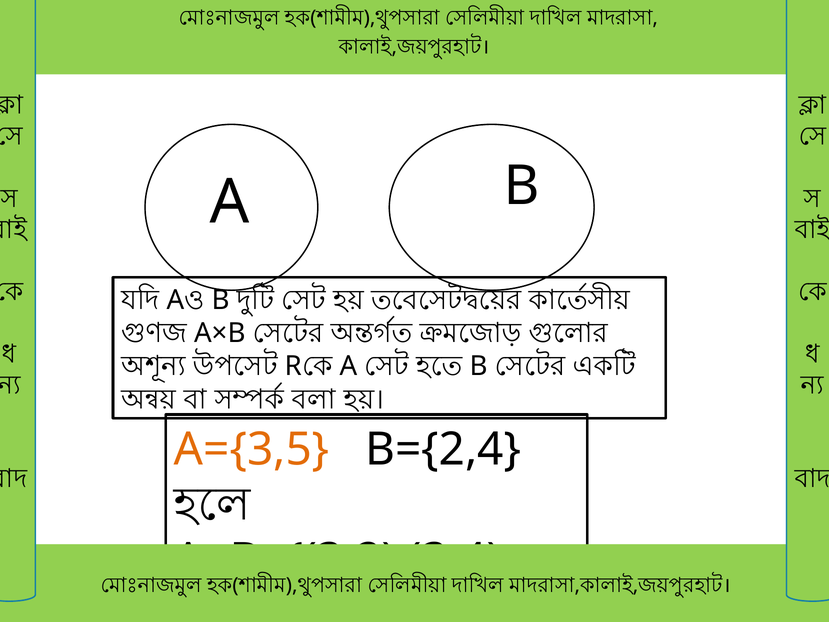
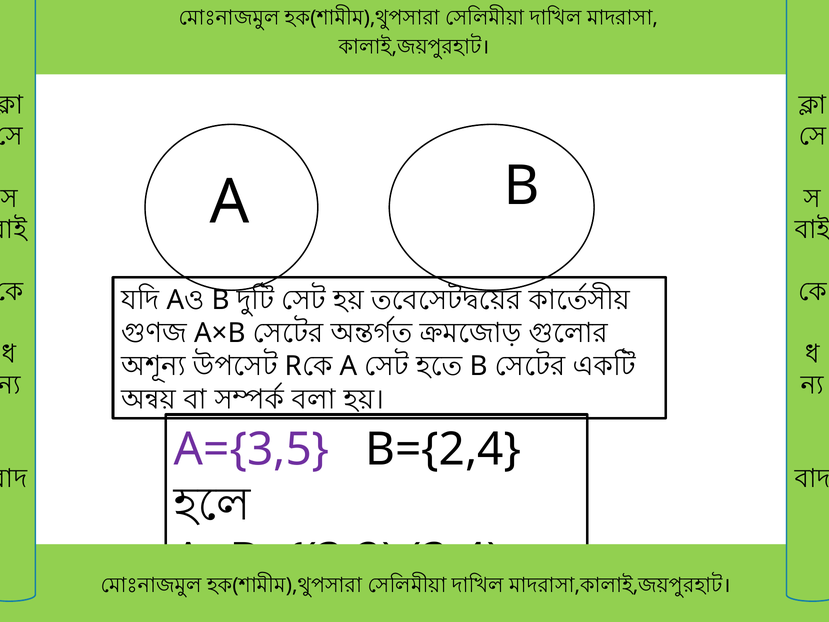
A={3,5 colour: orange -> purple
